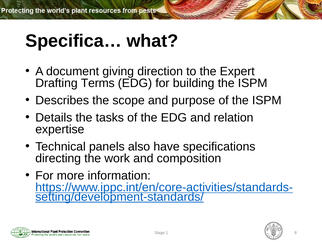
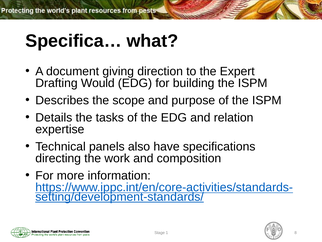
Terms: Terms -> Would
